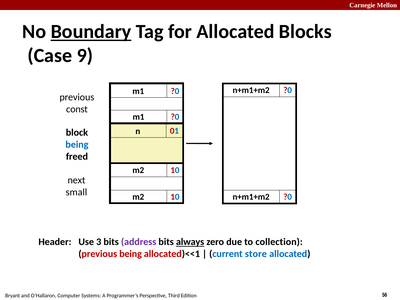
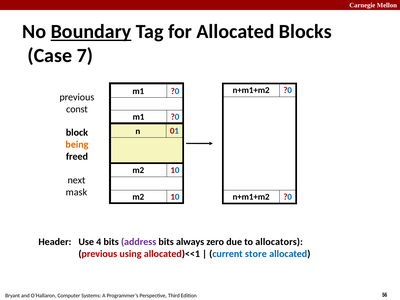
9: 9 -> 7
being at (77, 145) colour: blue -> orange
small: small -> mask
3: 3 -> 4
always underline: present -> none
collection: collection -> allocators
previous being: being -> using
